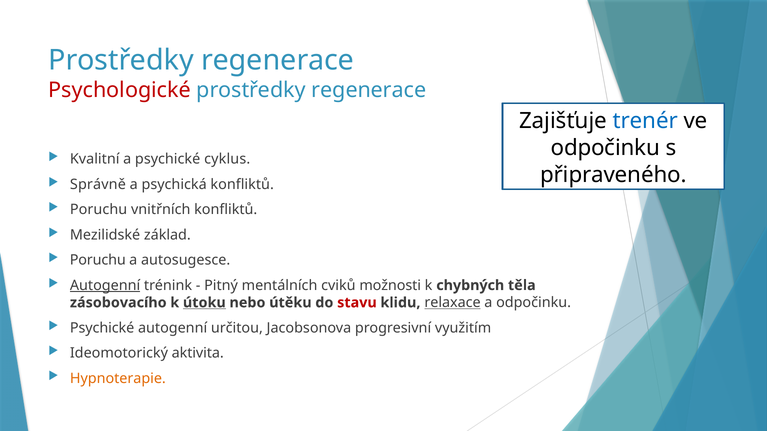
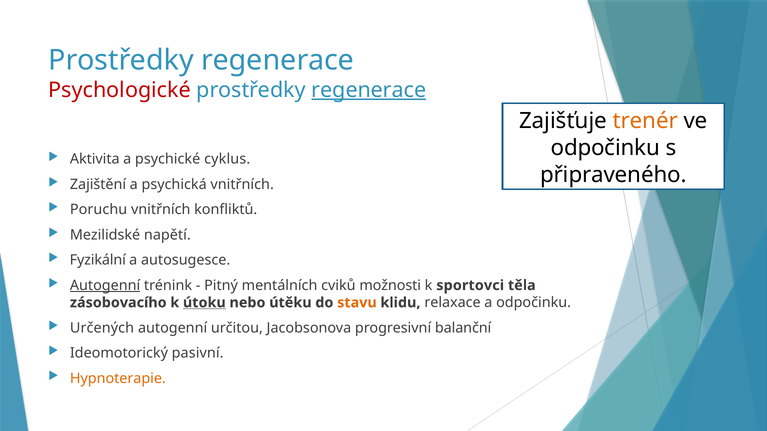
regenerace at (369, 90) underline: none -> present
trenér colour: blue -> orange
Kvalitní: Kvalitní -> Aktivita
Správně: Správně -> Zajištění
psychická konfliktů: konfliktů -> vnitřních
základ: základ -> napětí
Poruchu at (98, 260): Poruchu -> Fyzikální
chybných: chybných -> sportovci
stavu colour: red -> orange
relaxace underline: present -> none
Psychické at (102, 328): Psychické -> Určených
využitím: využitím -> balanční
aktivita: aktivita -> pasivní
